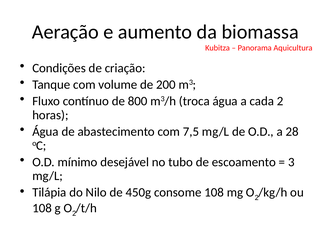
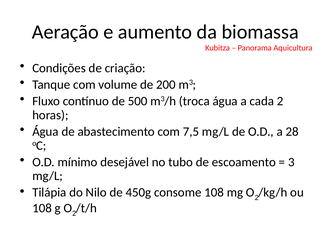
800: 800 -> 500
